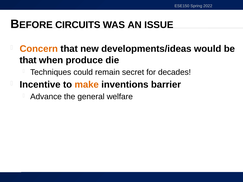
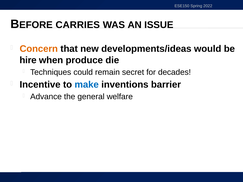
CIRCUITS: CIRCUITS -> CARRIES
that at (28, 60): that -> hire
make colour: orange -> blue
